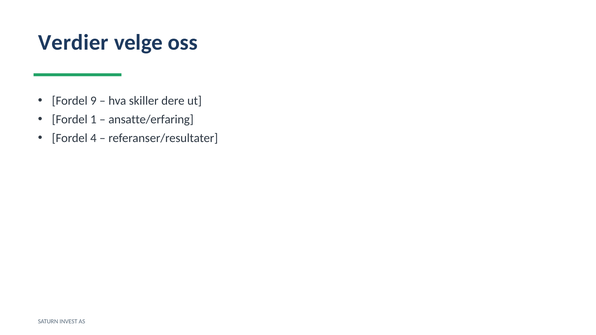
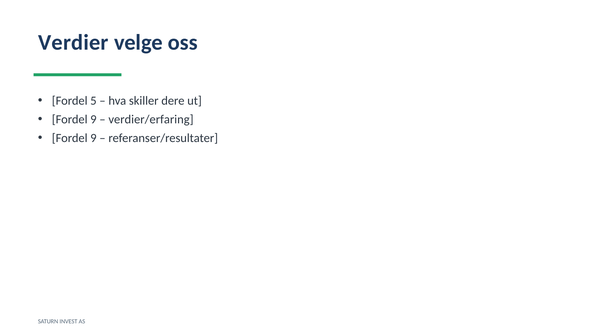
9: 9 -> 5
1 at (93, 120): 1 -> 9
ansatte/erfaring: ansatte/erfaring -> verdier/erfaring
4 at (93, 138): 4 -> 9
